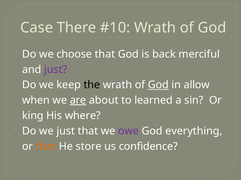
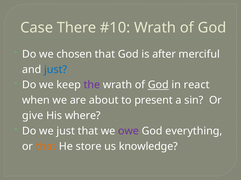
choose: choose -> chosen
back: back -> after
just at (56, 70) colour: purple -> blue
the colour: black -> purple
allow: allow -> react
are underline: present -> none
learned: learned -> present
king: king -> give
confidence: confidence -> knowledge
